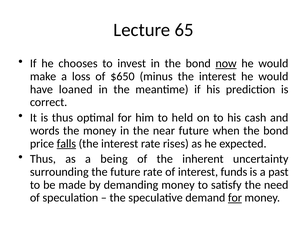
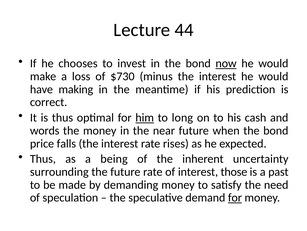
65: 65 -> 44
$650: $650 -> $730
loaned: loaned -> making
him underline: none -> present
held: held -> long
falls underline: present -> none
funds: funds -> those
